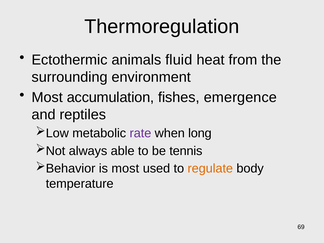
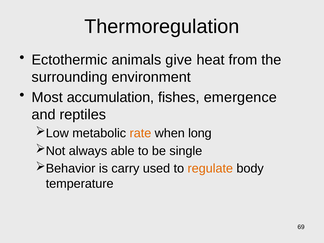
fluid: fluid -> give
rate colour: purple -> orange
tennis: tennis -> single
is most: most -> carry
